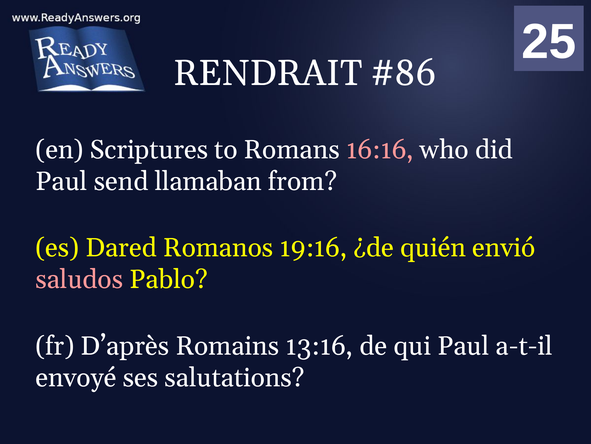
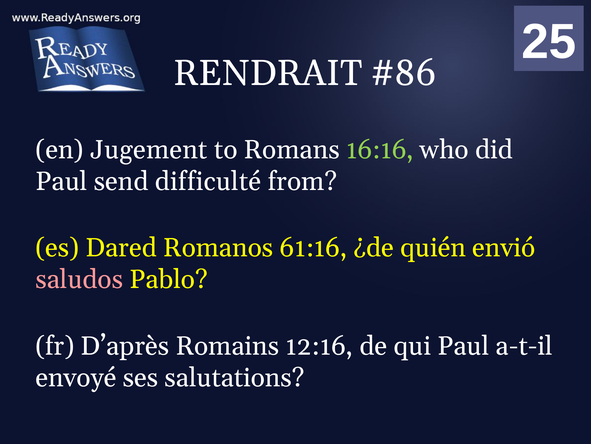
Scriptures: Scriptures -> Jugement
16:16 colour: pink -> light green
llamaban: llamaban -> difficulté
19:16: 19:16 -> 61:16
13:16: 13:16 -> 12:16
